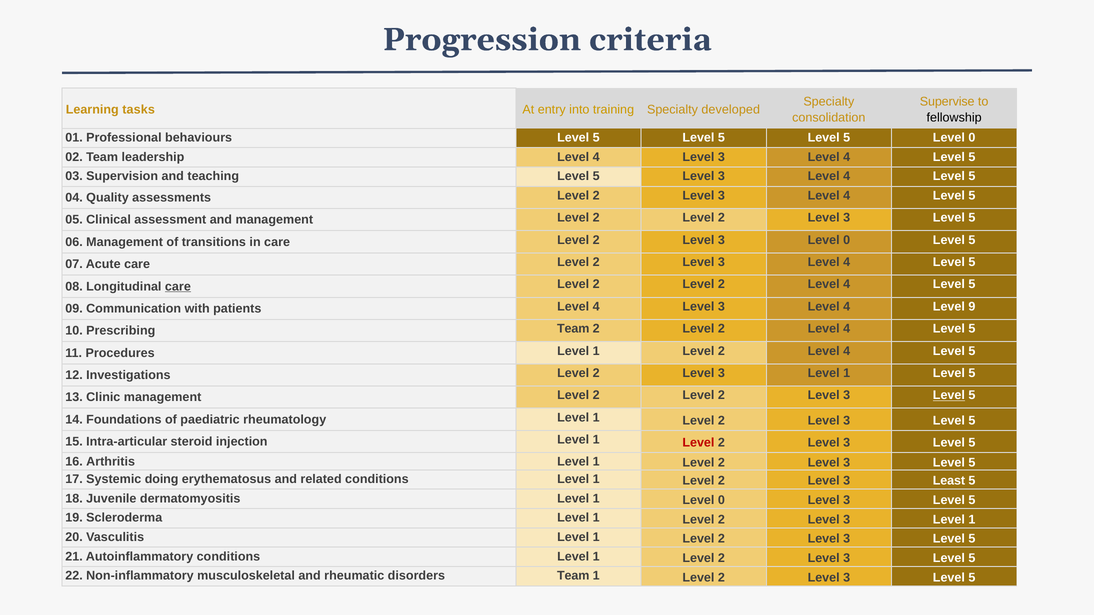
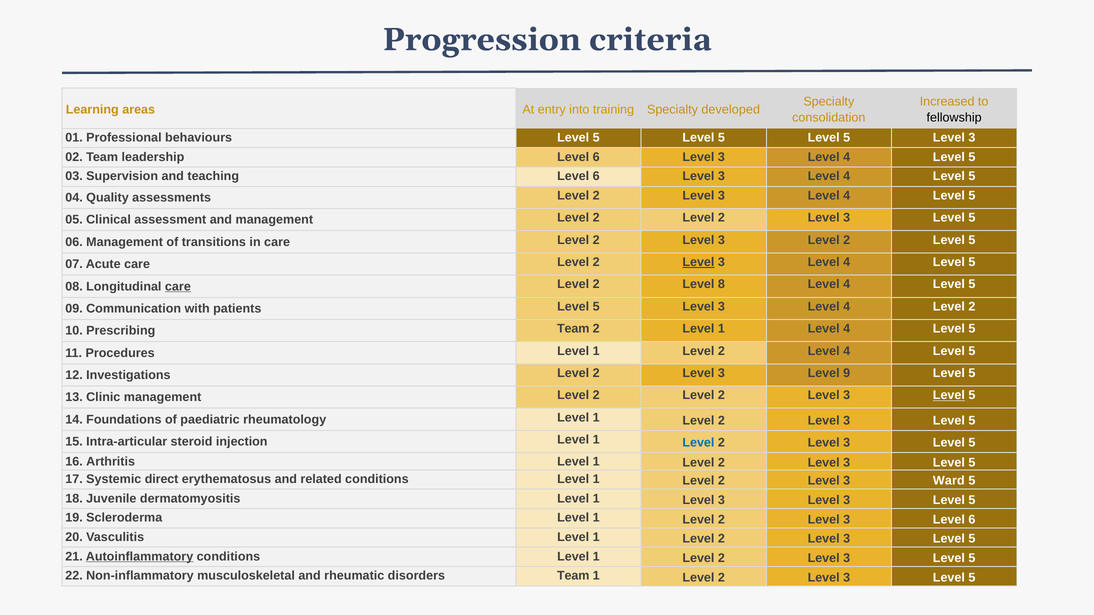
Supervise: Supervise -> Increased
tasks: tasks -> areas
0 at (972, 138): 0 -> 3
leadership Level 4: 4 -> 6
teaching Level 5: 5 -> 6
3 Level 0: 0 -> 2
Level at (698, 262) underline: none -> present
2 at (721, 285): 2 -> 8
patients Level 4: 4 -> 5
4 Level 9: 9 -> 2
2 at (721, 329): 2 -> 1
1 at (847, 373): 1 -> 9
Level at (698, 443) colour: red -> blue
doing: doing -> direct
Least: Least -> Ward
1 Level 0: 0 -> 3
1 at (972, 520): 1 -> 6
Autoinflammatory underline: none -> present
